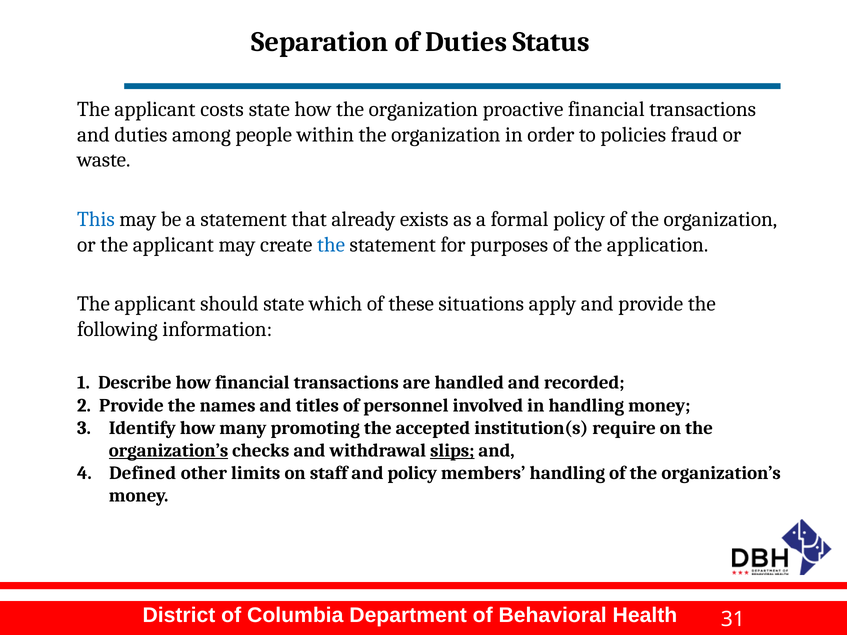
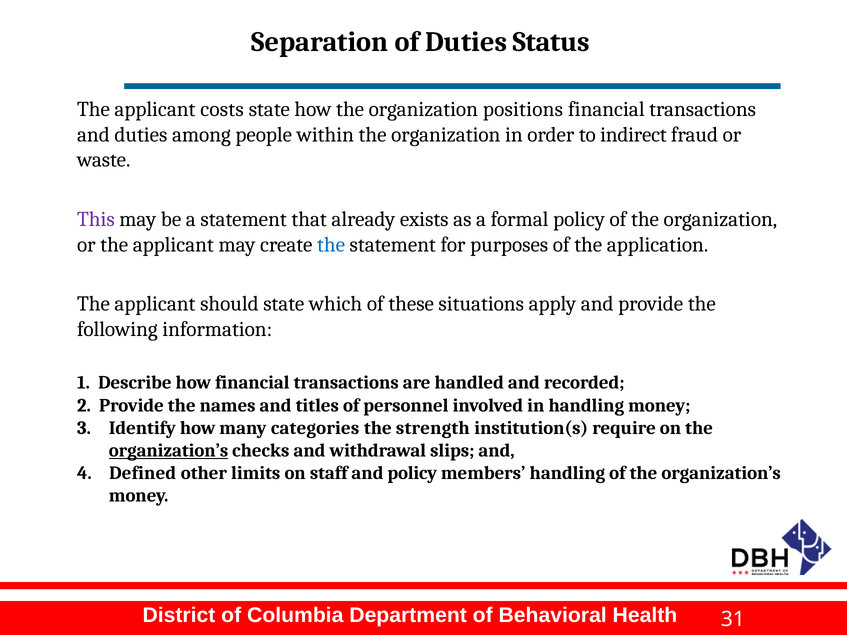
proactive: proactive -> positions
policies: policies -> indirect
This colour: blue -> purple
promoting: promoting -> categories
accepted: accepted -> strength
slips underline: present -> none
